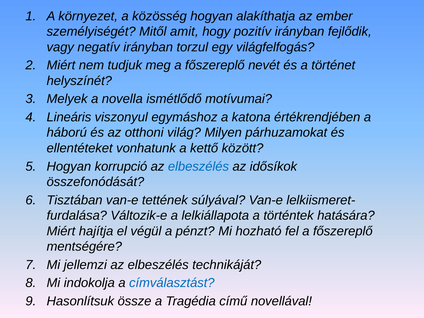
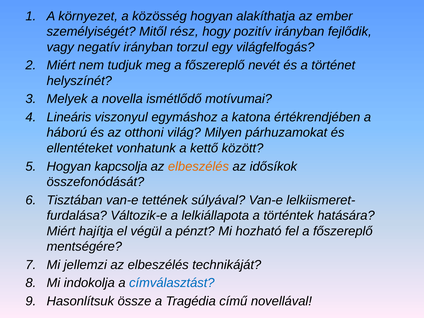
amit: amit -> rész
korrupció: korrupció -> kapcsolja
elbeszélés at (198, 166) colour: blue -> orange
